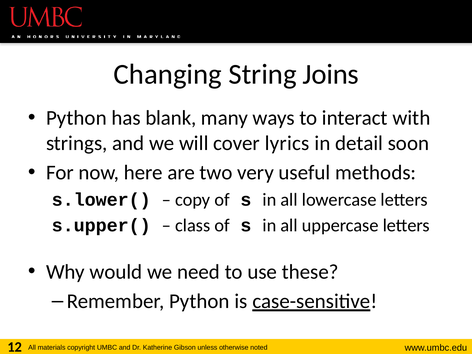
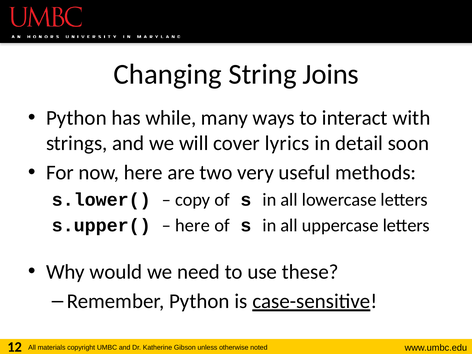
blank: blank -> while
class at (193, 225): class -> here
